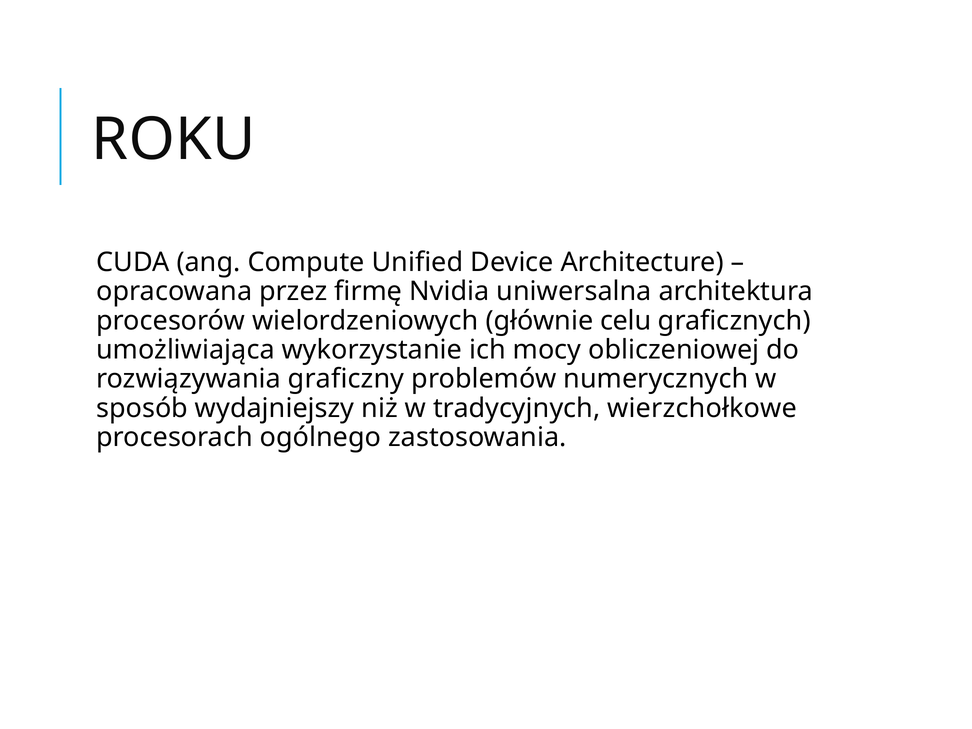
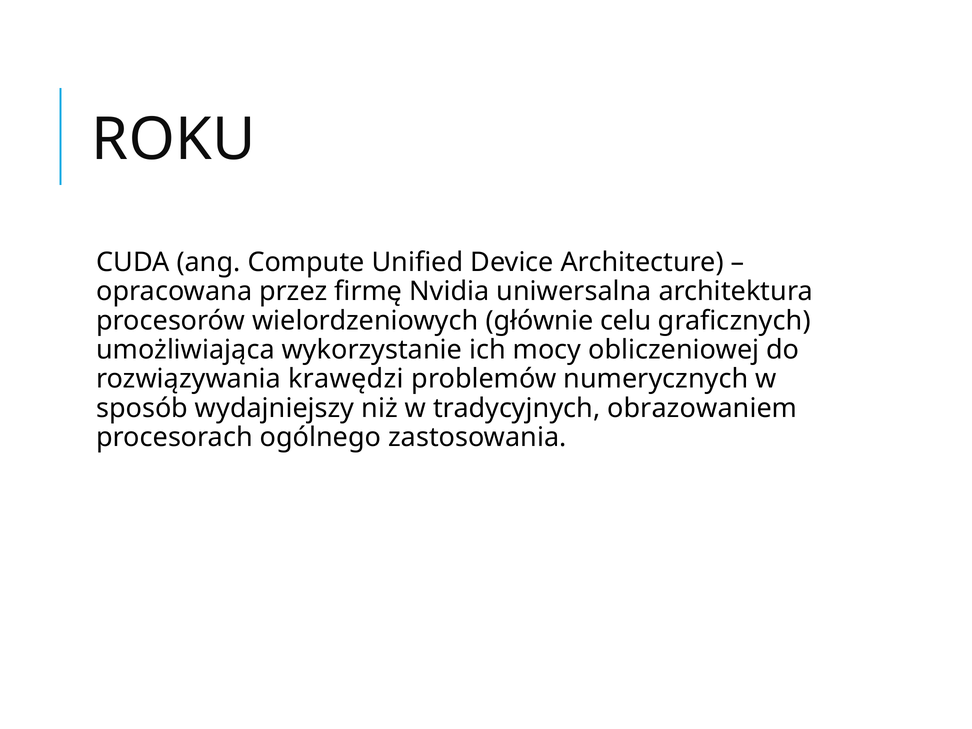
graficzny: graficzny -> krawędzi
wierzchołkowe: wierzchołkowe -> obrazowaniem
